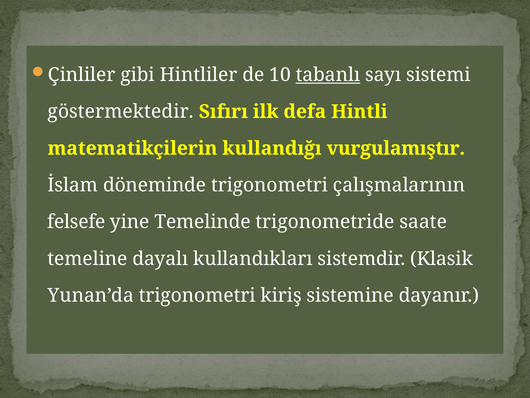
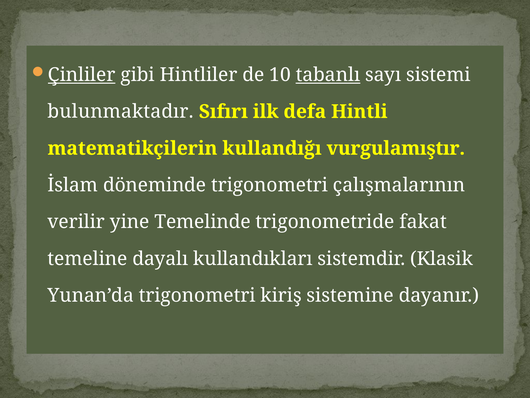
Çinliler underline: none -> present
göstermektedir: göstermektedir -> bulunmaktadır
felsefe: felsefe -> verilir
saate: saate -> fakat
